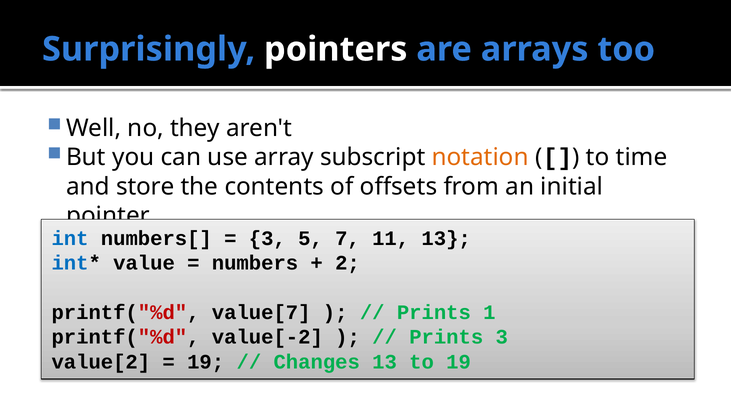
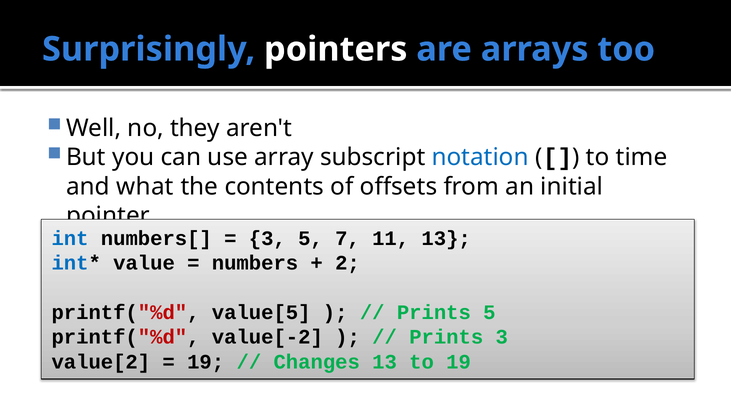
notation colour: orange -> blue
store: store -> what
value[7: value[7 -> value[5
Prints 1: 1 -> 5
